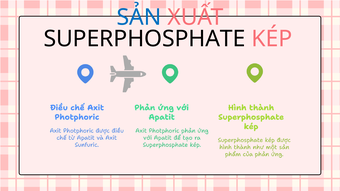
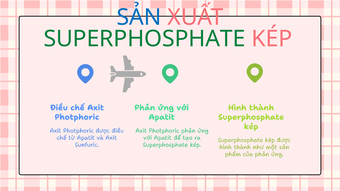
SUPERPHOSPHATE colour: black -> green
